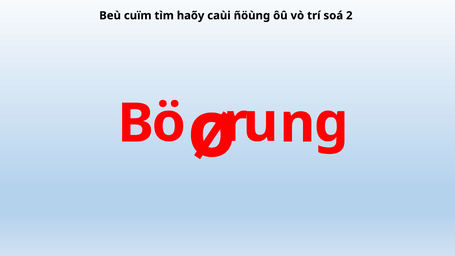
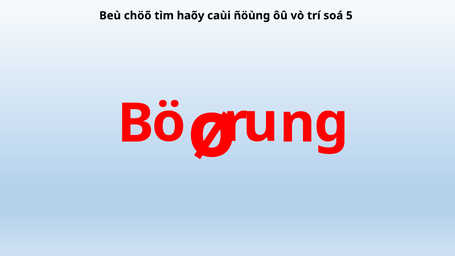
cuïm: cuïm -> chöõ
2: 2 -> 5
